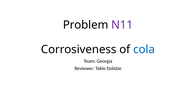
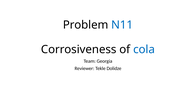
N11 colour: purple -> blue
